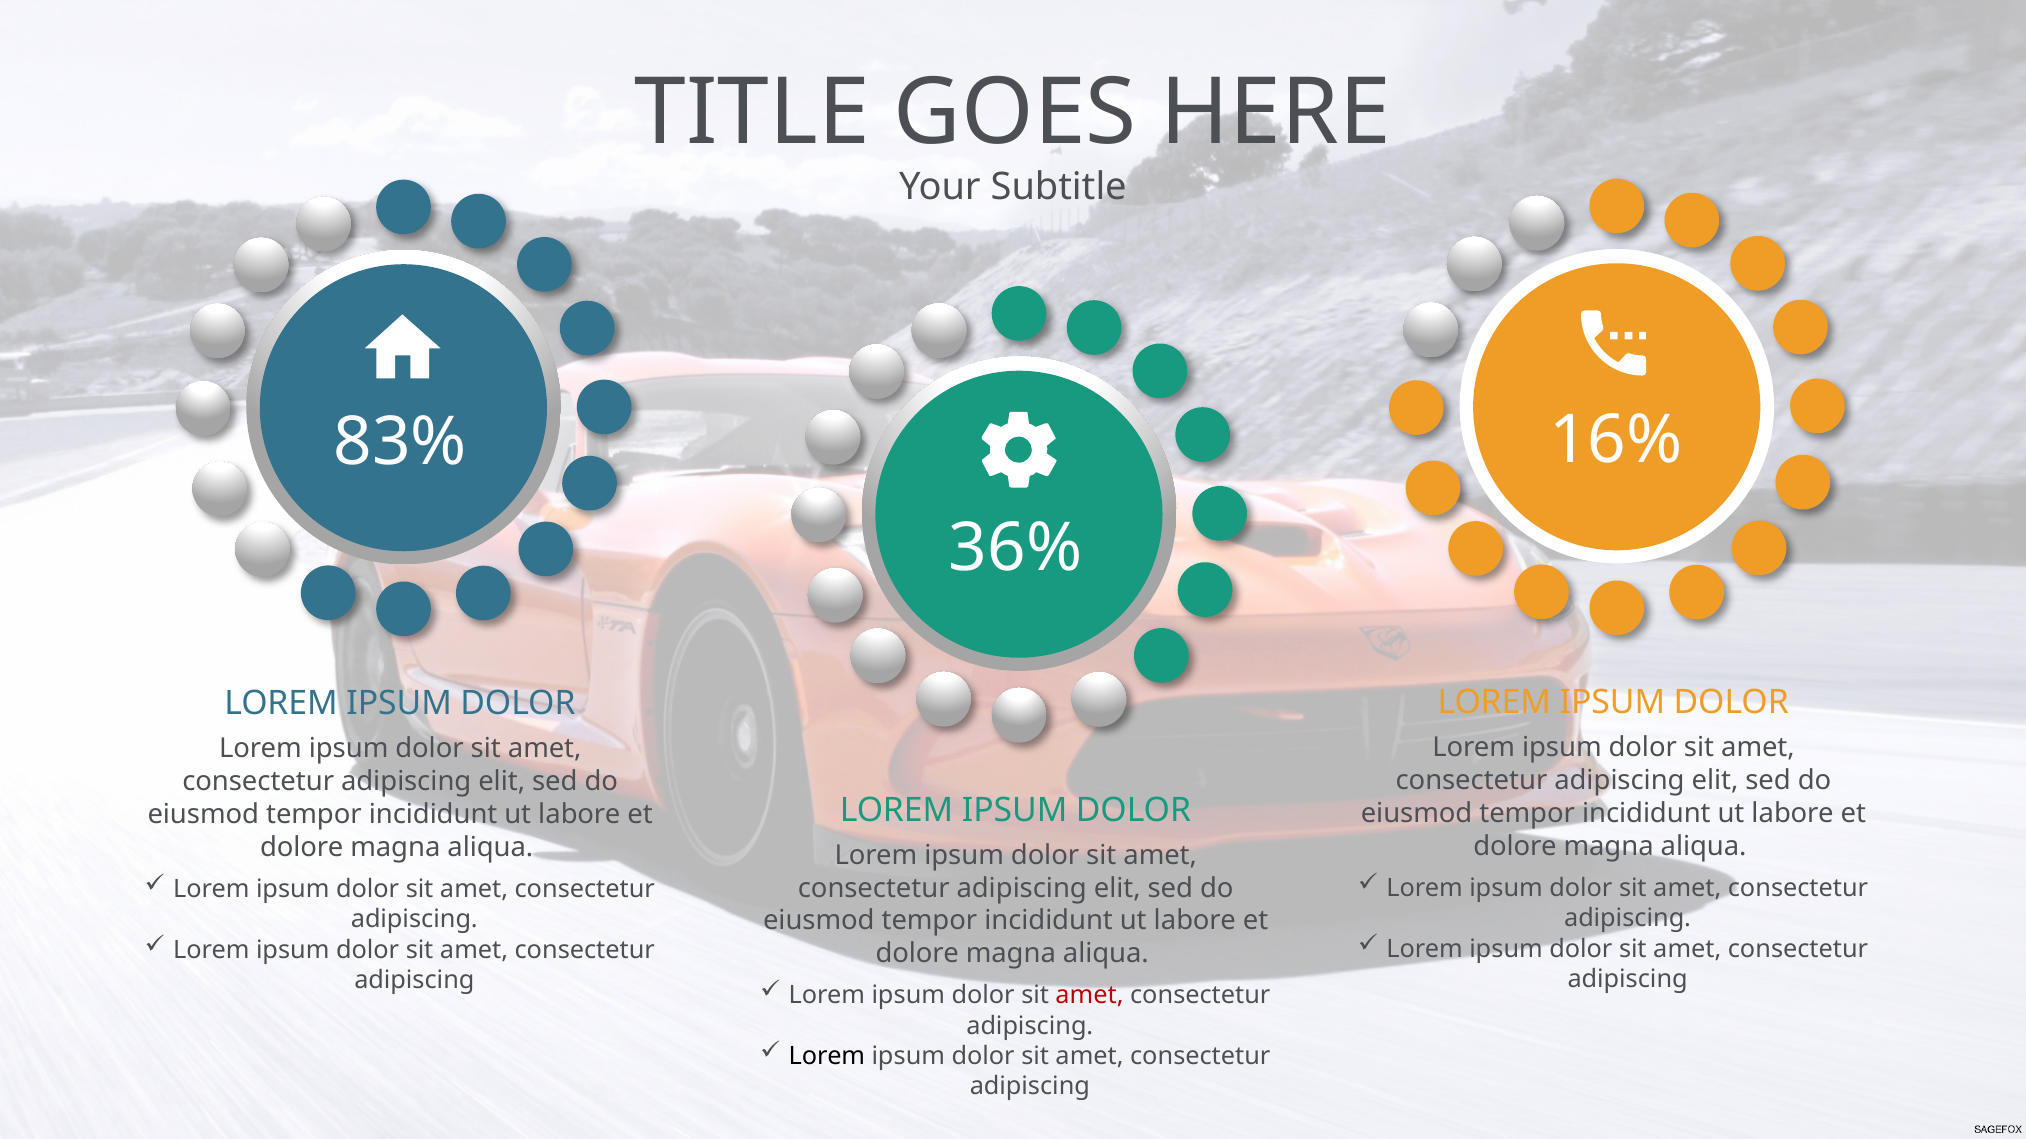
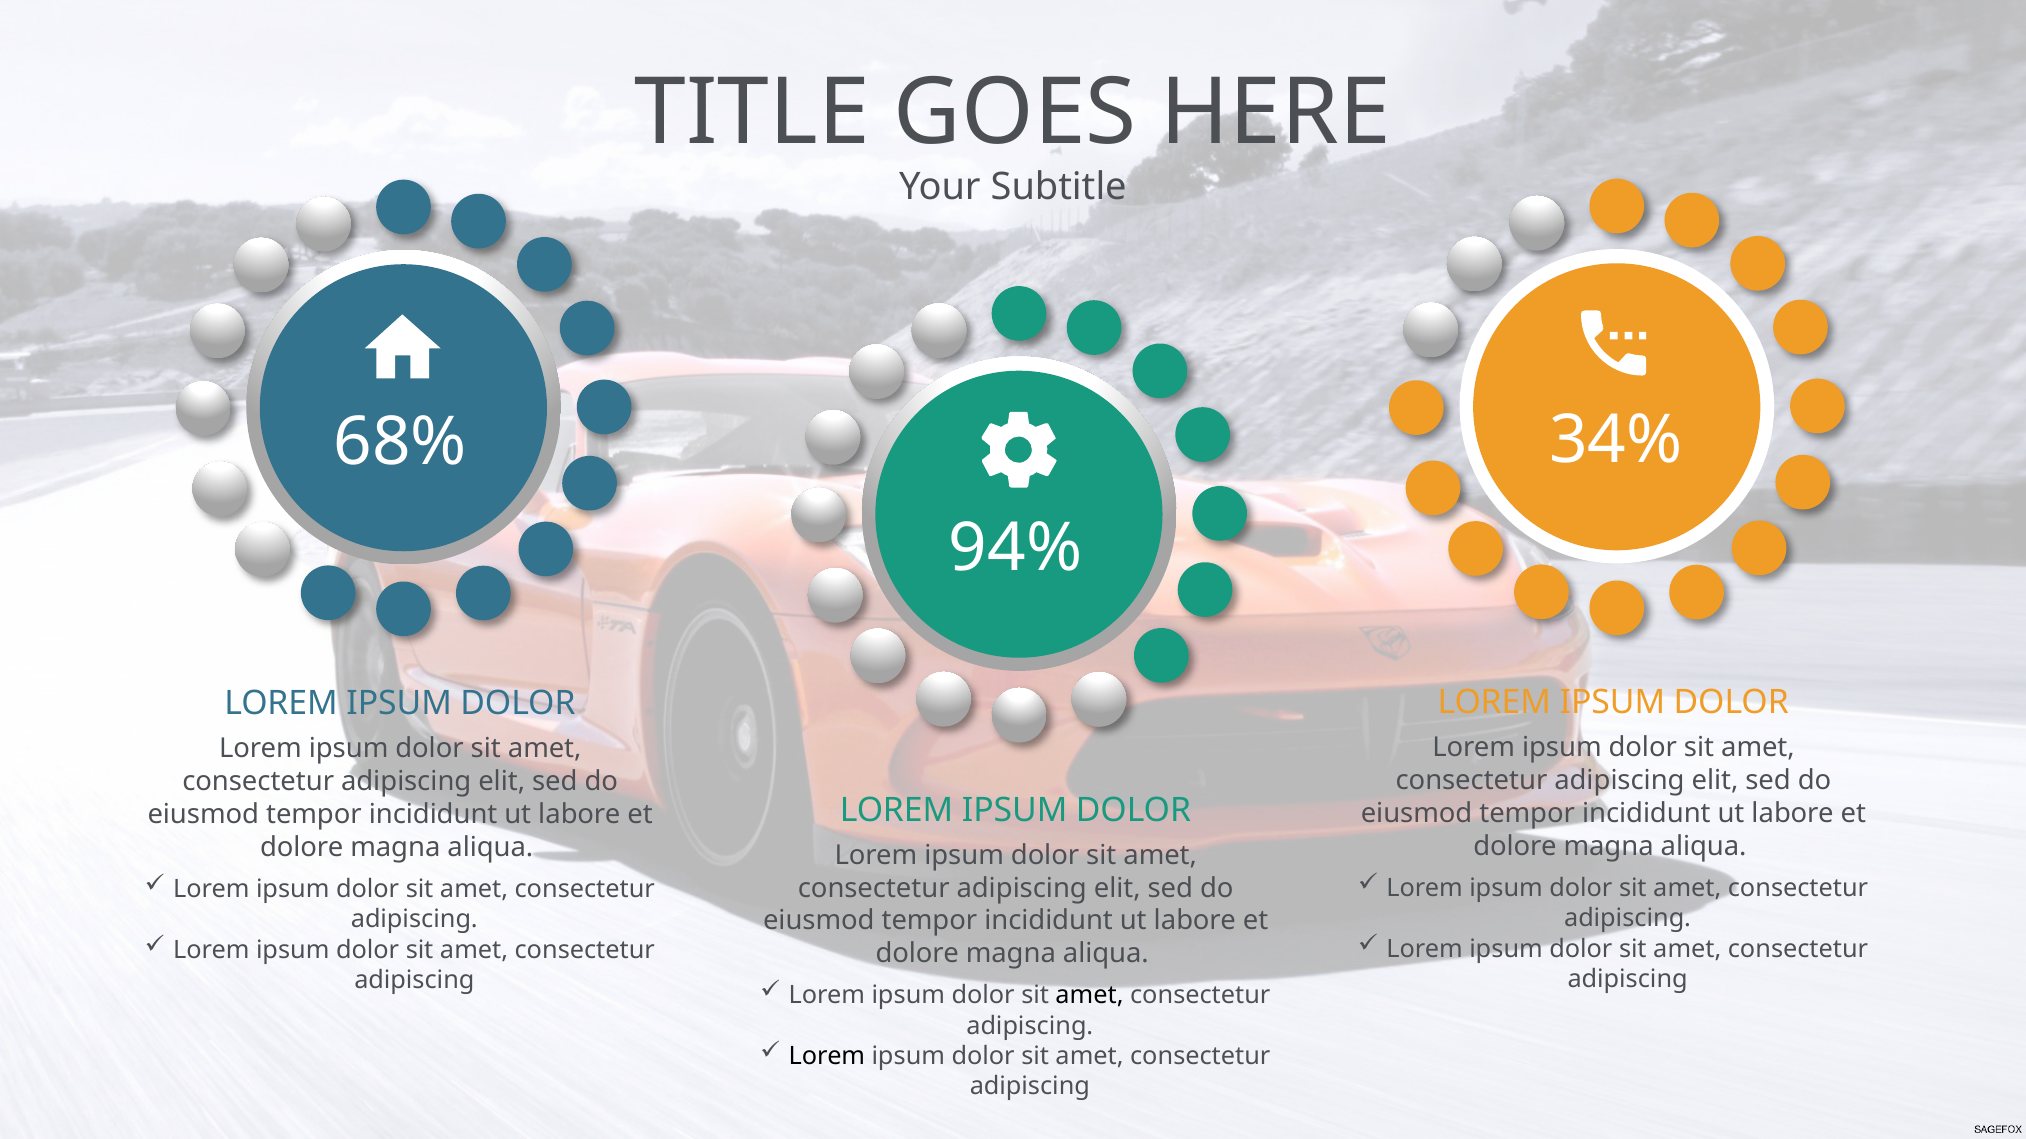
16%: 16% -> 34%
83%: 83% -> 68%
36%: 36% -> 94%
amet at (1090, 996) colour: red -> black
